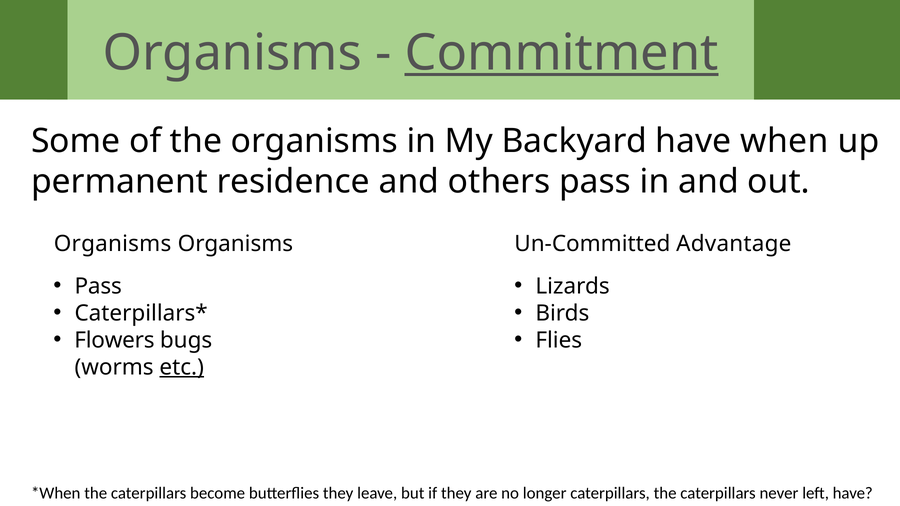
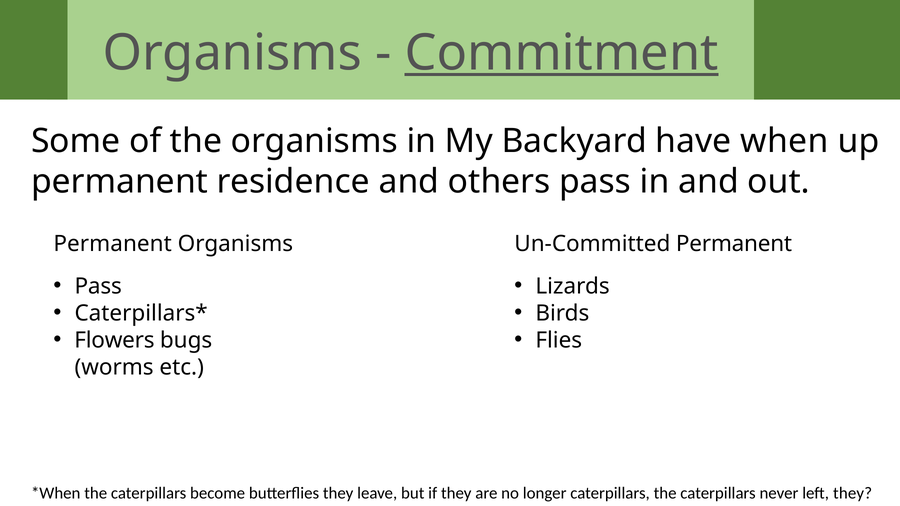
Organisms at (113, 244): Organisms -> Permanent
Un-Committed Advantage: Advantage -> Permanent
etc underline: present -> none
left have: have -> they
